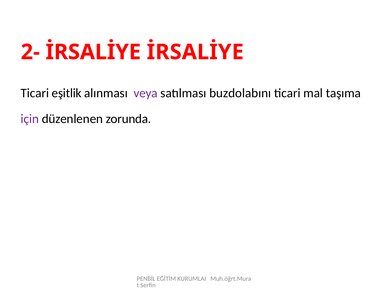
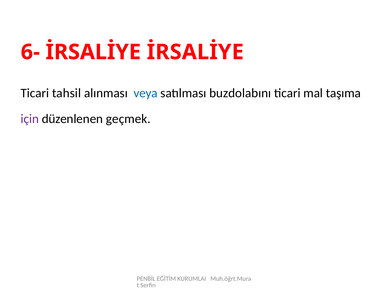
2-: 2- -> 6-
eşitlik: eşitlik -> tahsil
veya colour: purple -> blue
zorunda: zorunda -> geçmek
